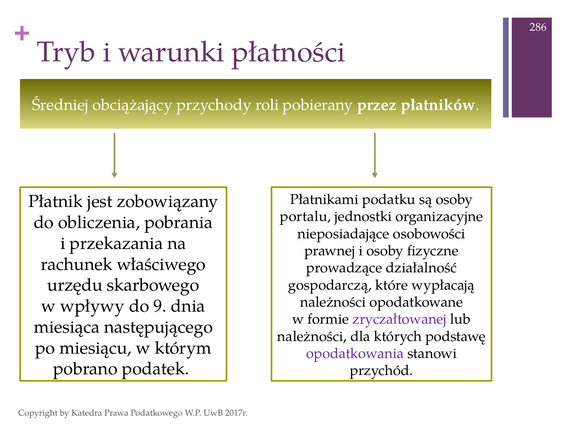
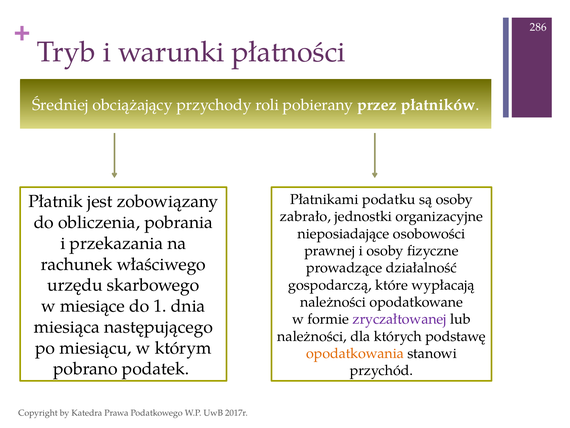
portalu: portalu -> zabrało
wpływy: wpływy -> miesiące
9: 9 -> 1
opodatkowania colour: purple -> orange
